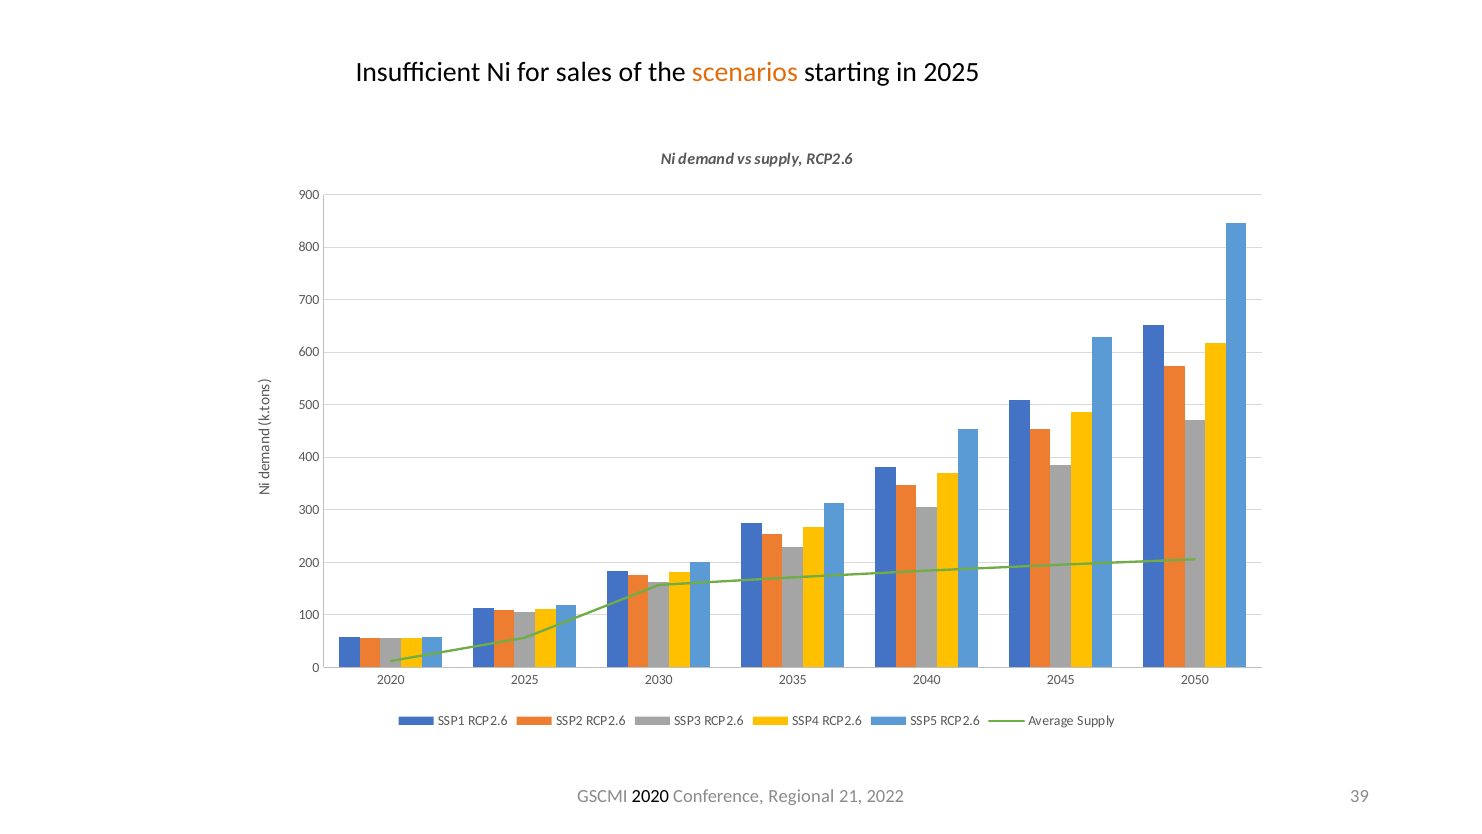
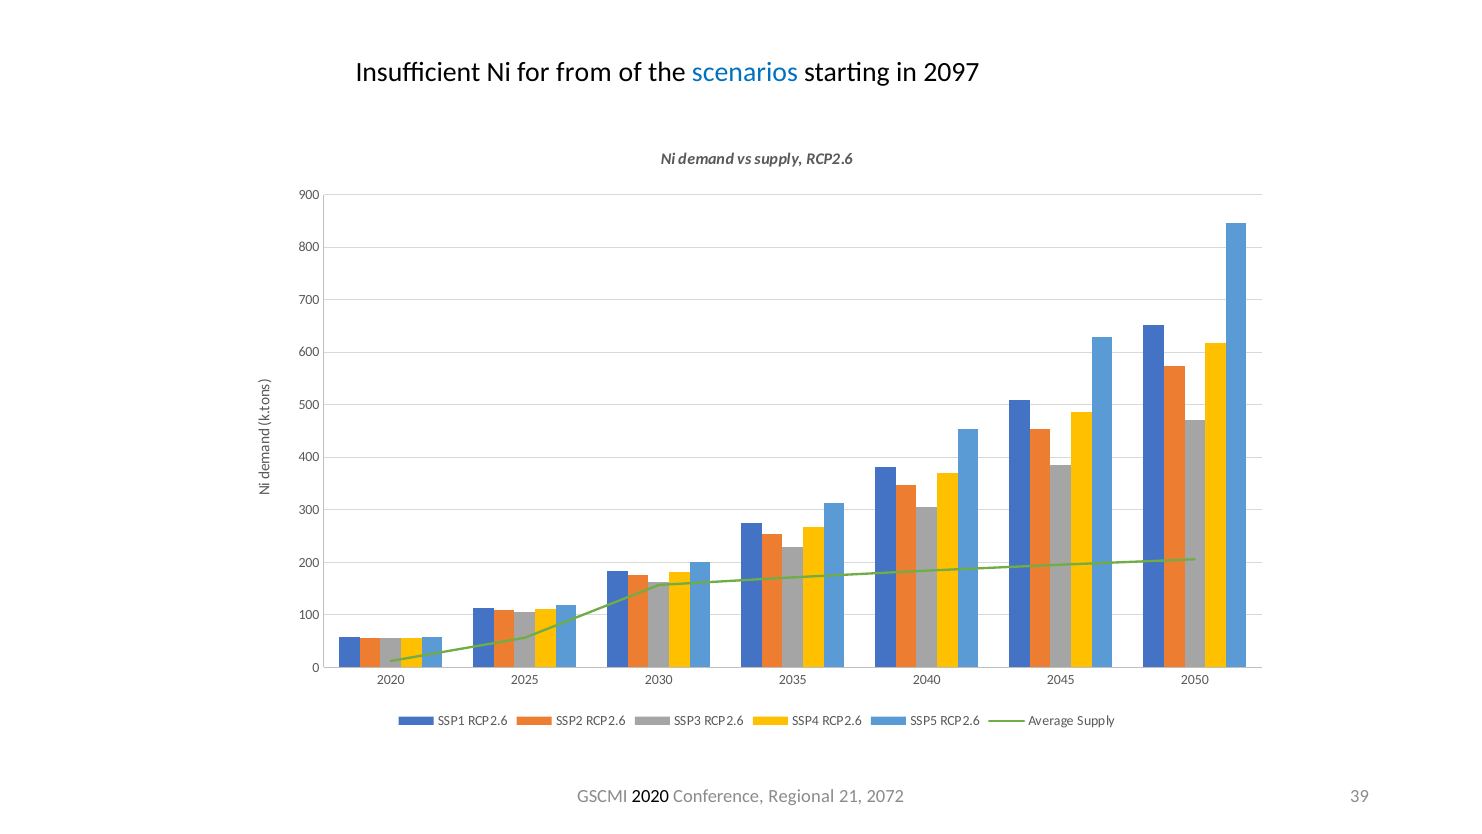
sales: sales -> from
scenarios colour: orange -> blue
in 2025: 2025 -> 2097
2022: 2022 -> 2072
